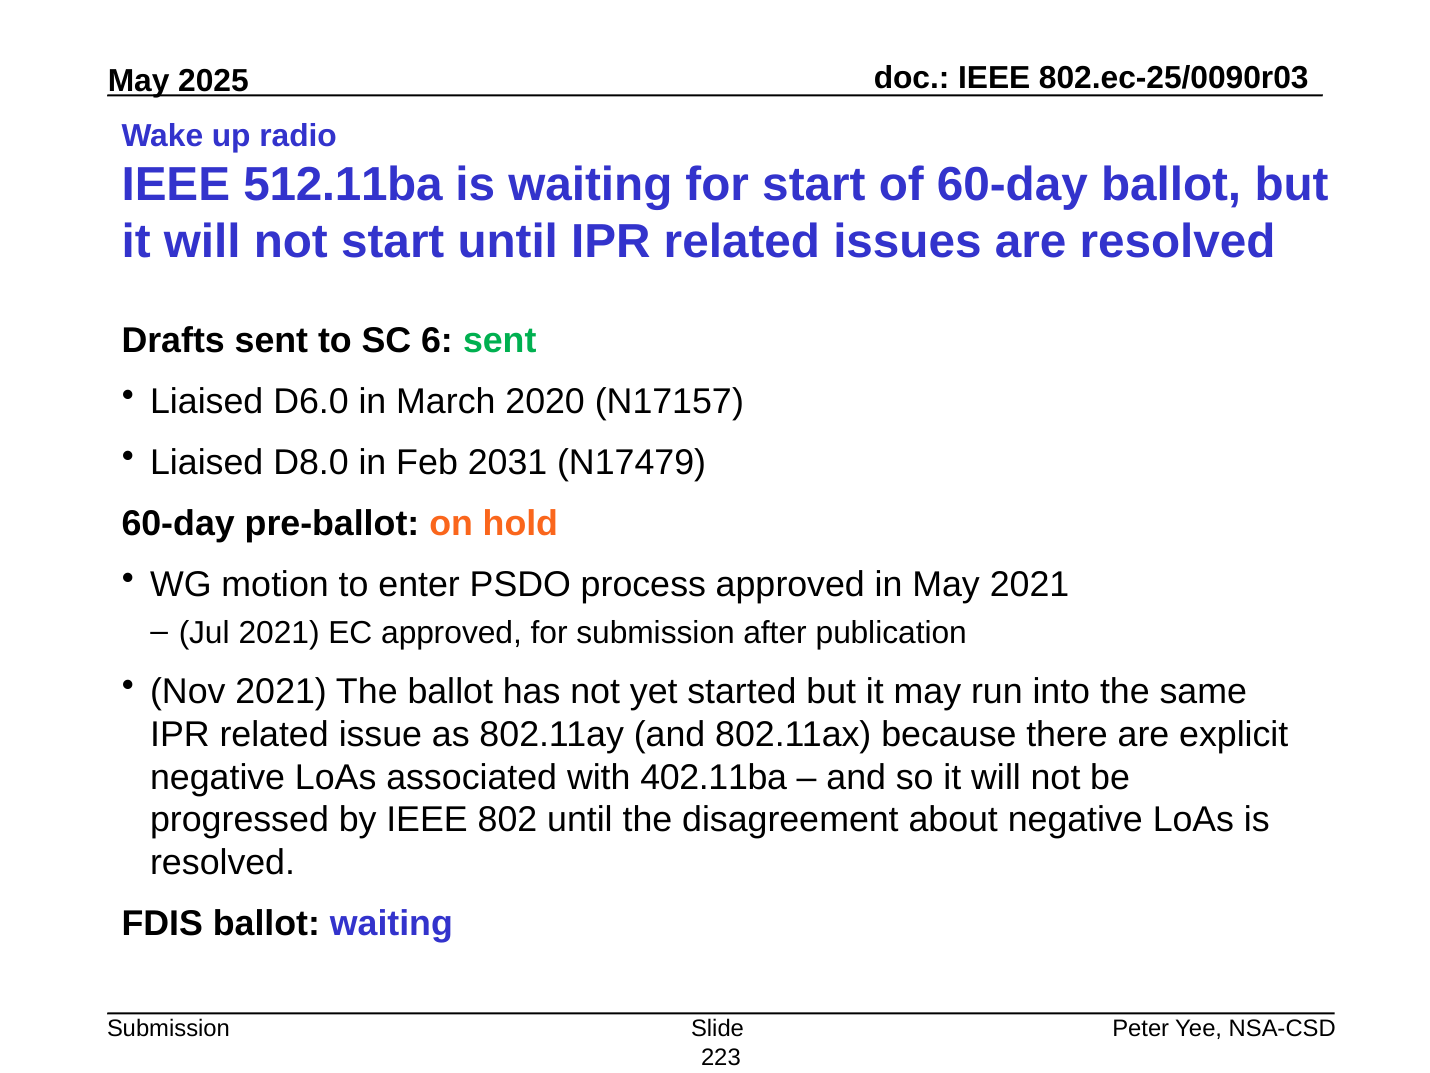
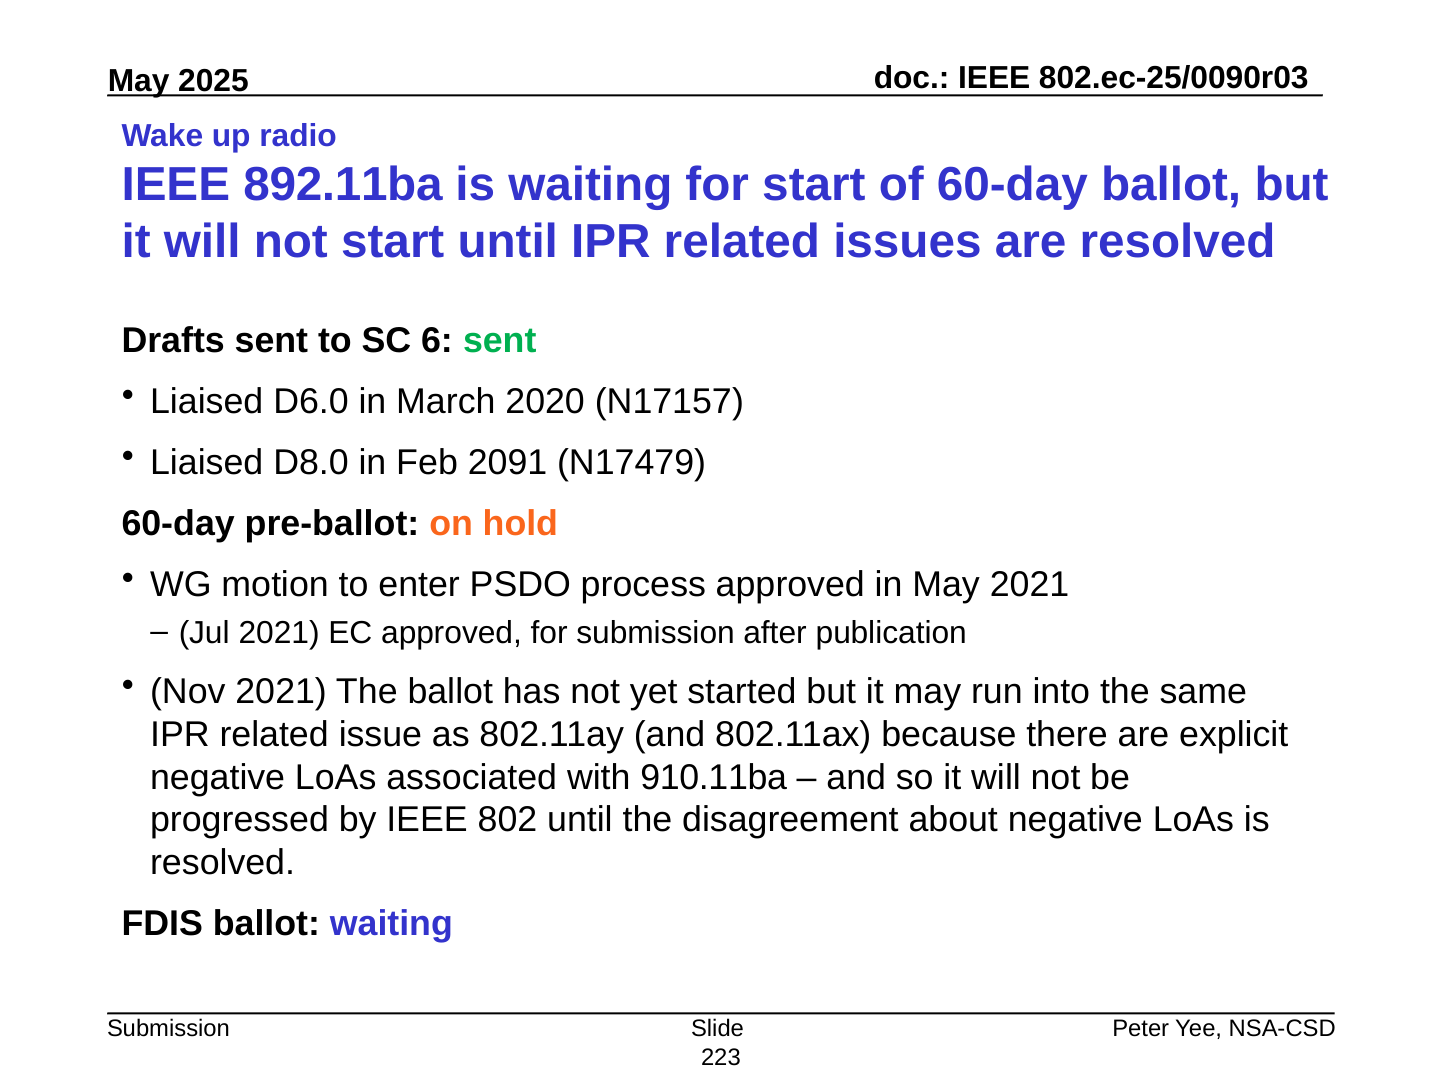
512.11ba: 512.11ba -> 892.11ba
2031: 2031 -> 2091
402.11ba: 402.11ba -> 910.11ba
